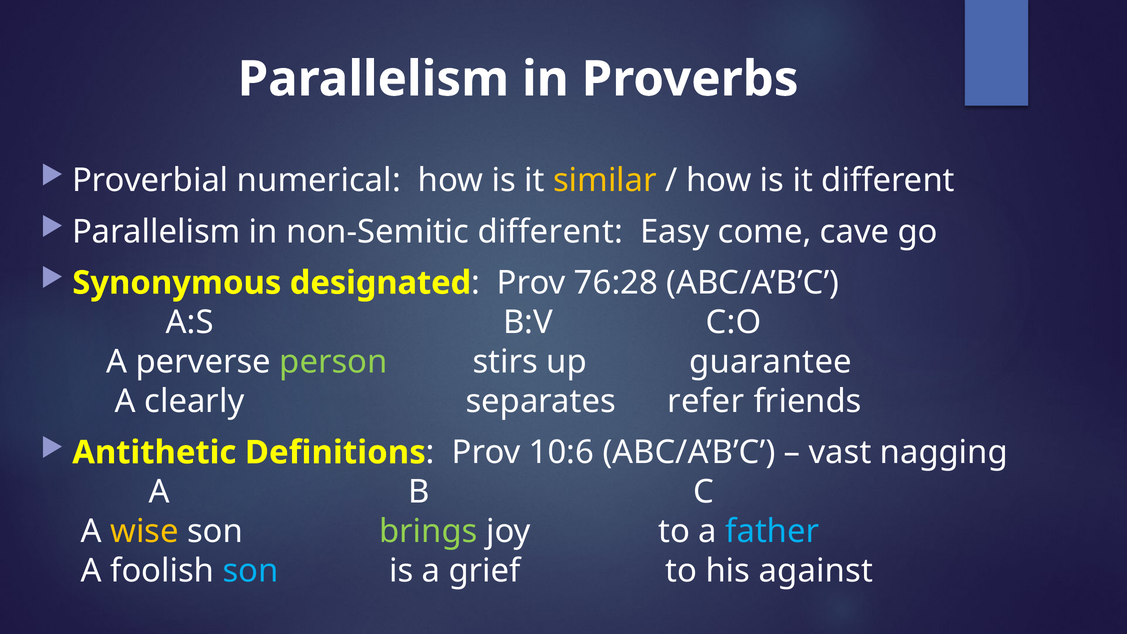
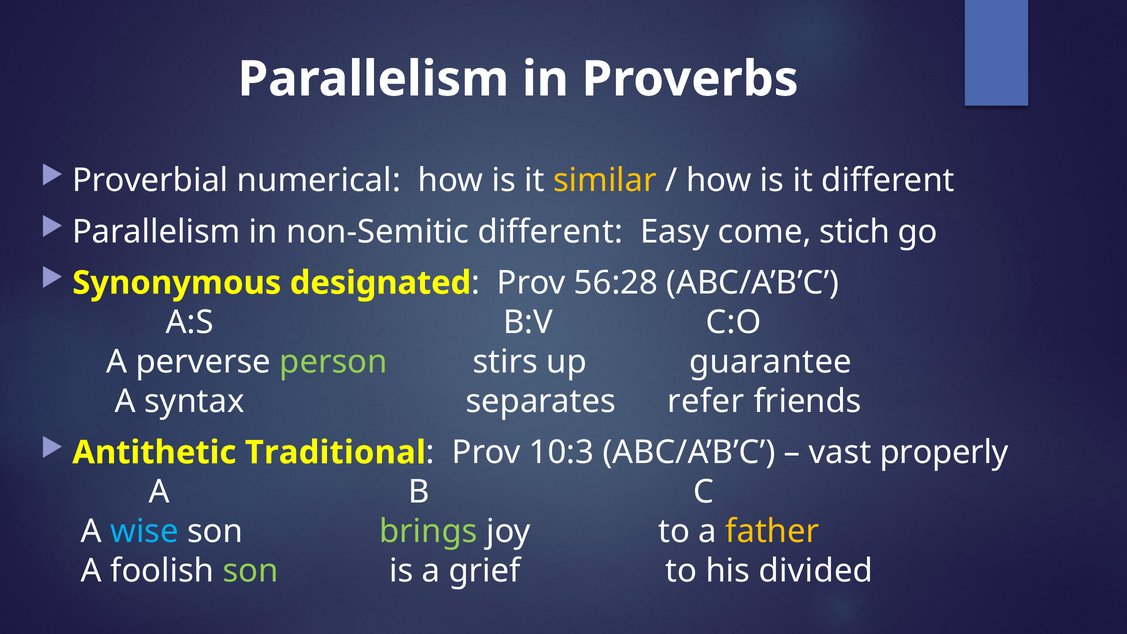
cave: cave -> stich
76:28: 76:28 -> 56:28
clearly: clearly -> syntax
Definitions: Definitions -> Traditional
10:6: 10:6 -> 10:3
nagging: nagging -> properly
wise colour: yellow -> light blue
father colour: light blue -> yellow
son at (251, 571) colour: light blue -> light green
against: against -> divided
